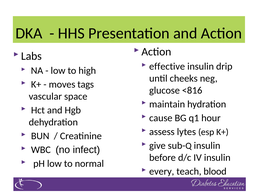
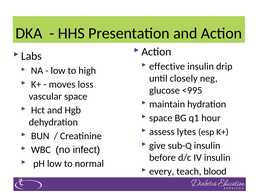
cheeks: cheeks -> closely
tags: tags -> loss
<816: <816 -> <995
cause at (161, 118): cause -> space
